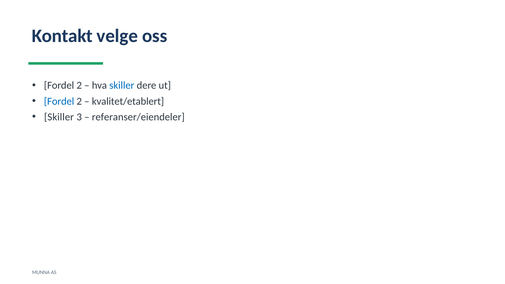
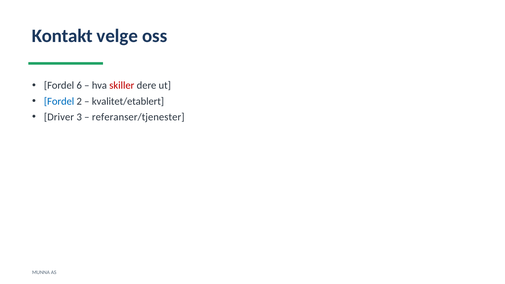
2 at (79, 86): 2 -> 6
skiller at (122, 86) colour: blue -> red
Skiller at (59, 117): Skiller -> Driver
referanser/eiendeler: referanser/eiendeler -> referanser/tjenester
